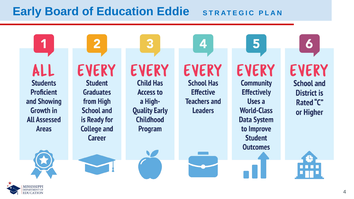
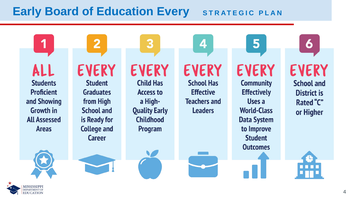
Eddie: Eddie -> Every
